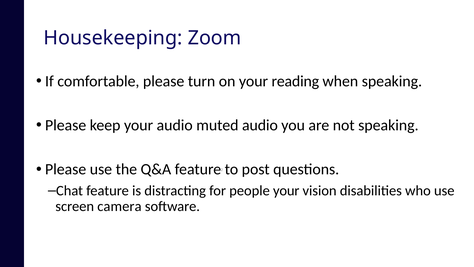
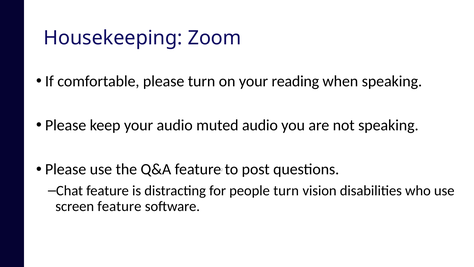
people your: your -> turn
screen camera: camera -> feature
